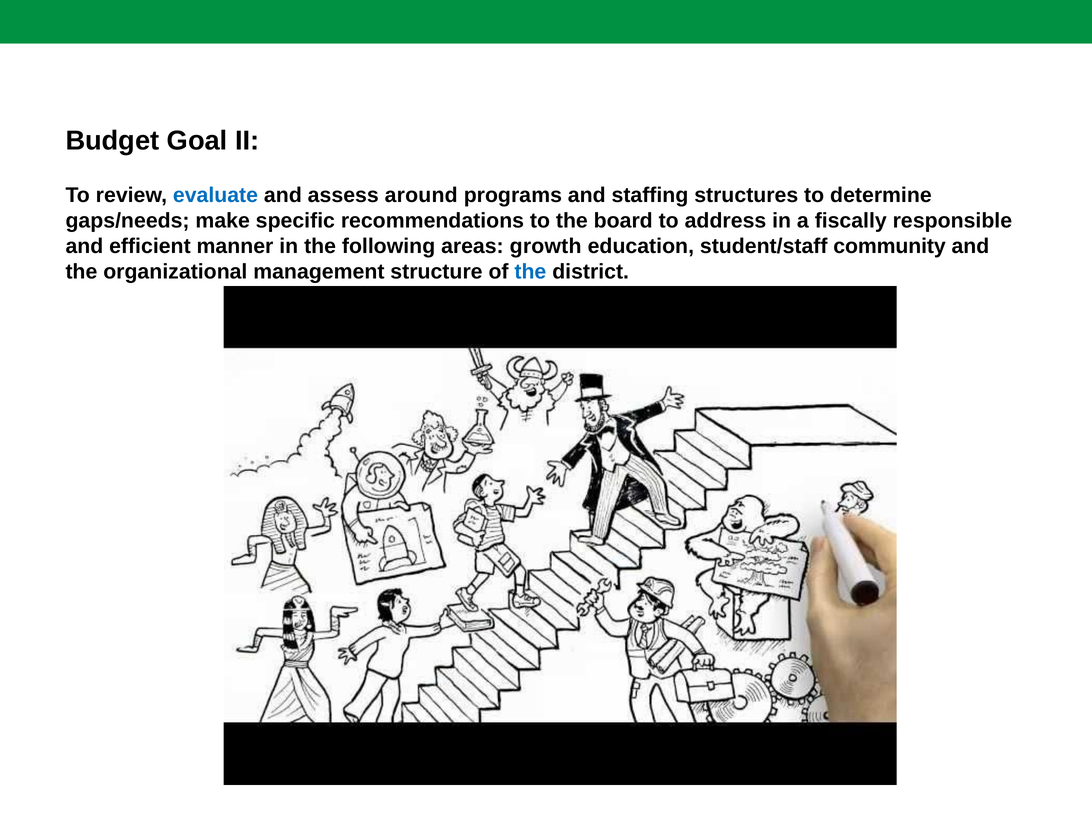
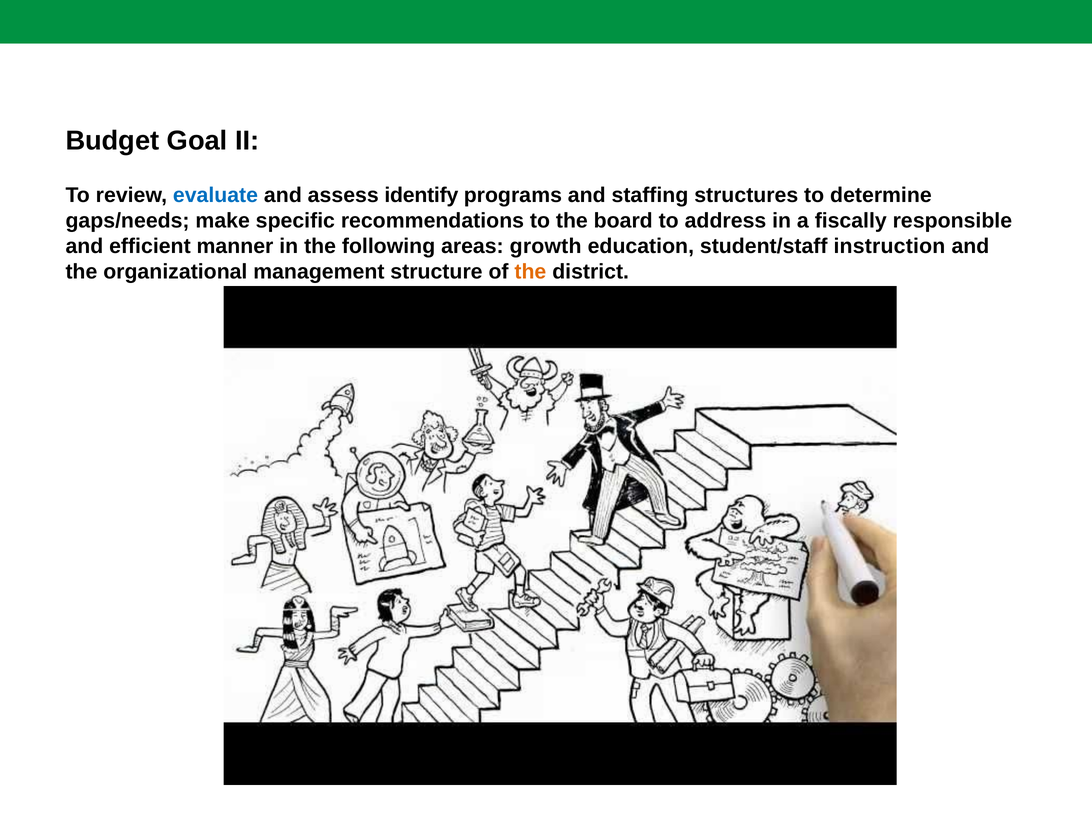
around: around -> identify
community: community -> instruction
the at (530, 272) colour: blue -> orange
